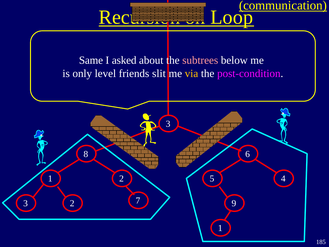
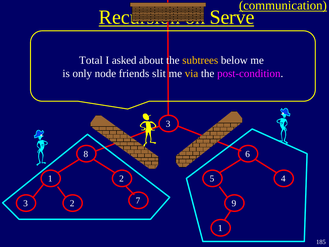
Loop: Loop -> Serve
Same: Same -> Total
subtrees colour: pink -> yellow
level: level -> node
